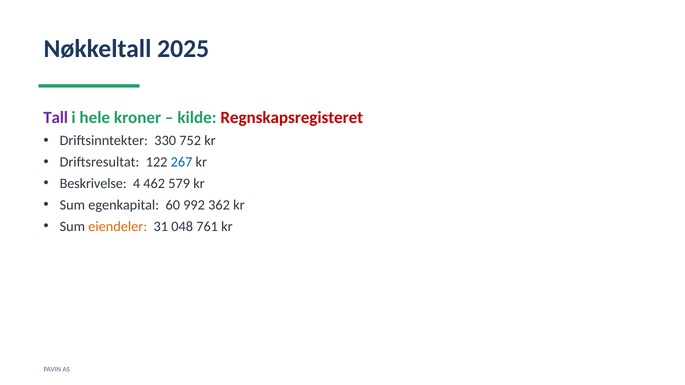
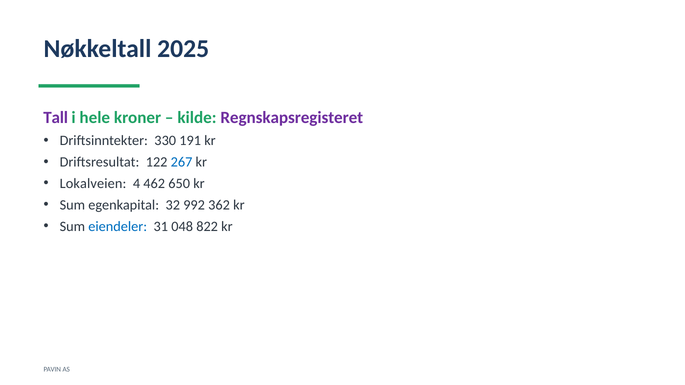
Regnskapsregisteret colour: red -> purple
752: 752 -> 191
Beskrivelse: Beskrivelse -> Lokalveien
579: 579 -> 650
60: 60 -> 32
eiendeler colour: orange -> blue
761: 761 -> 822
